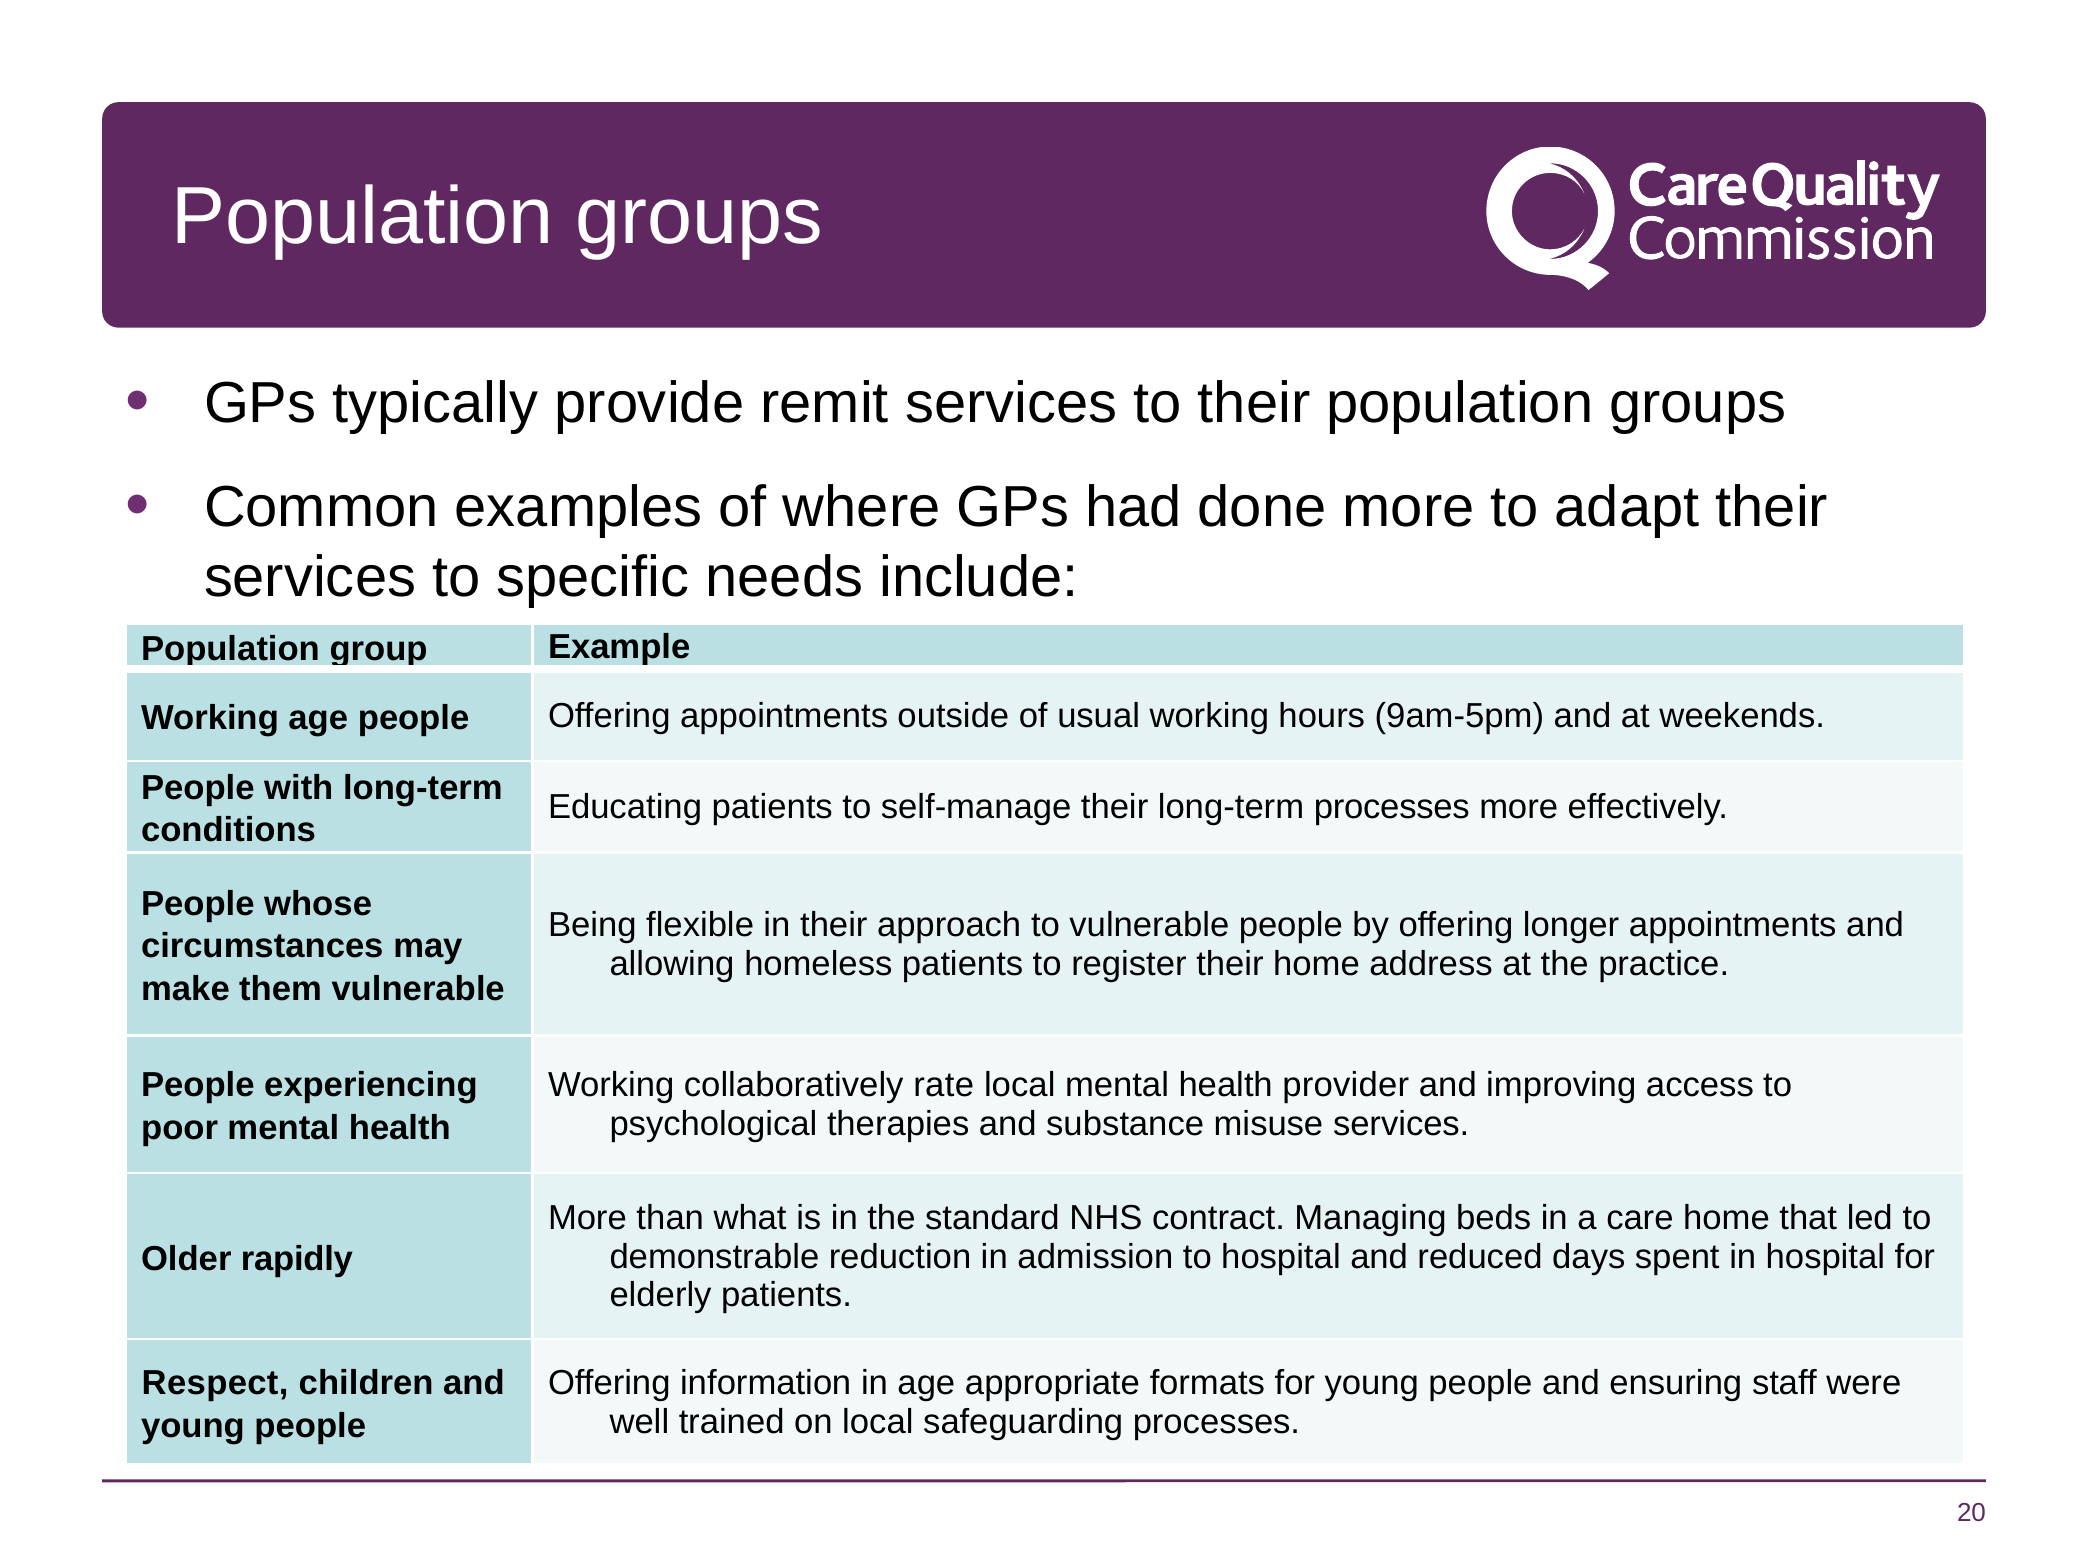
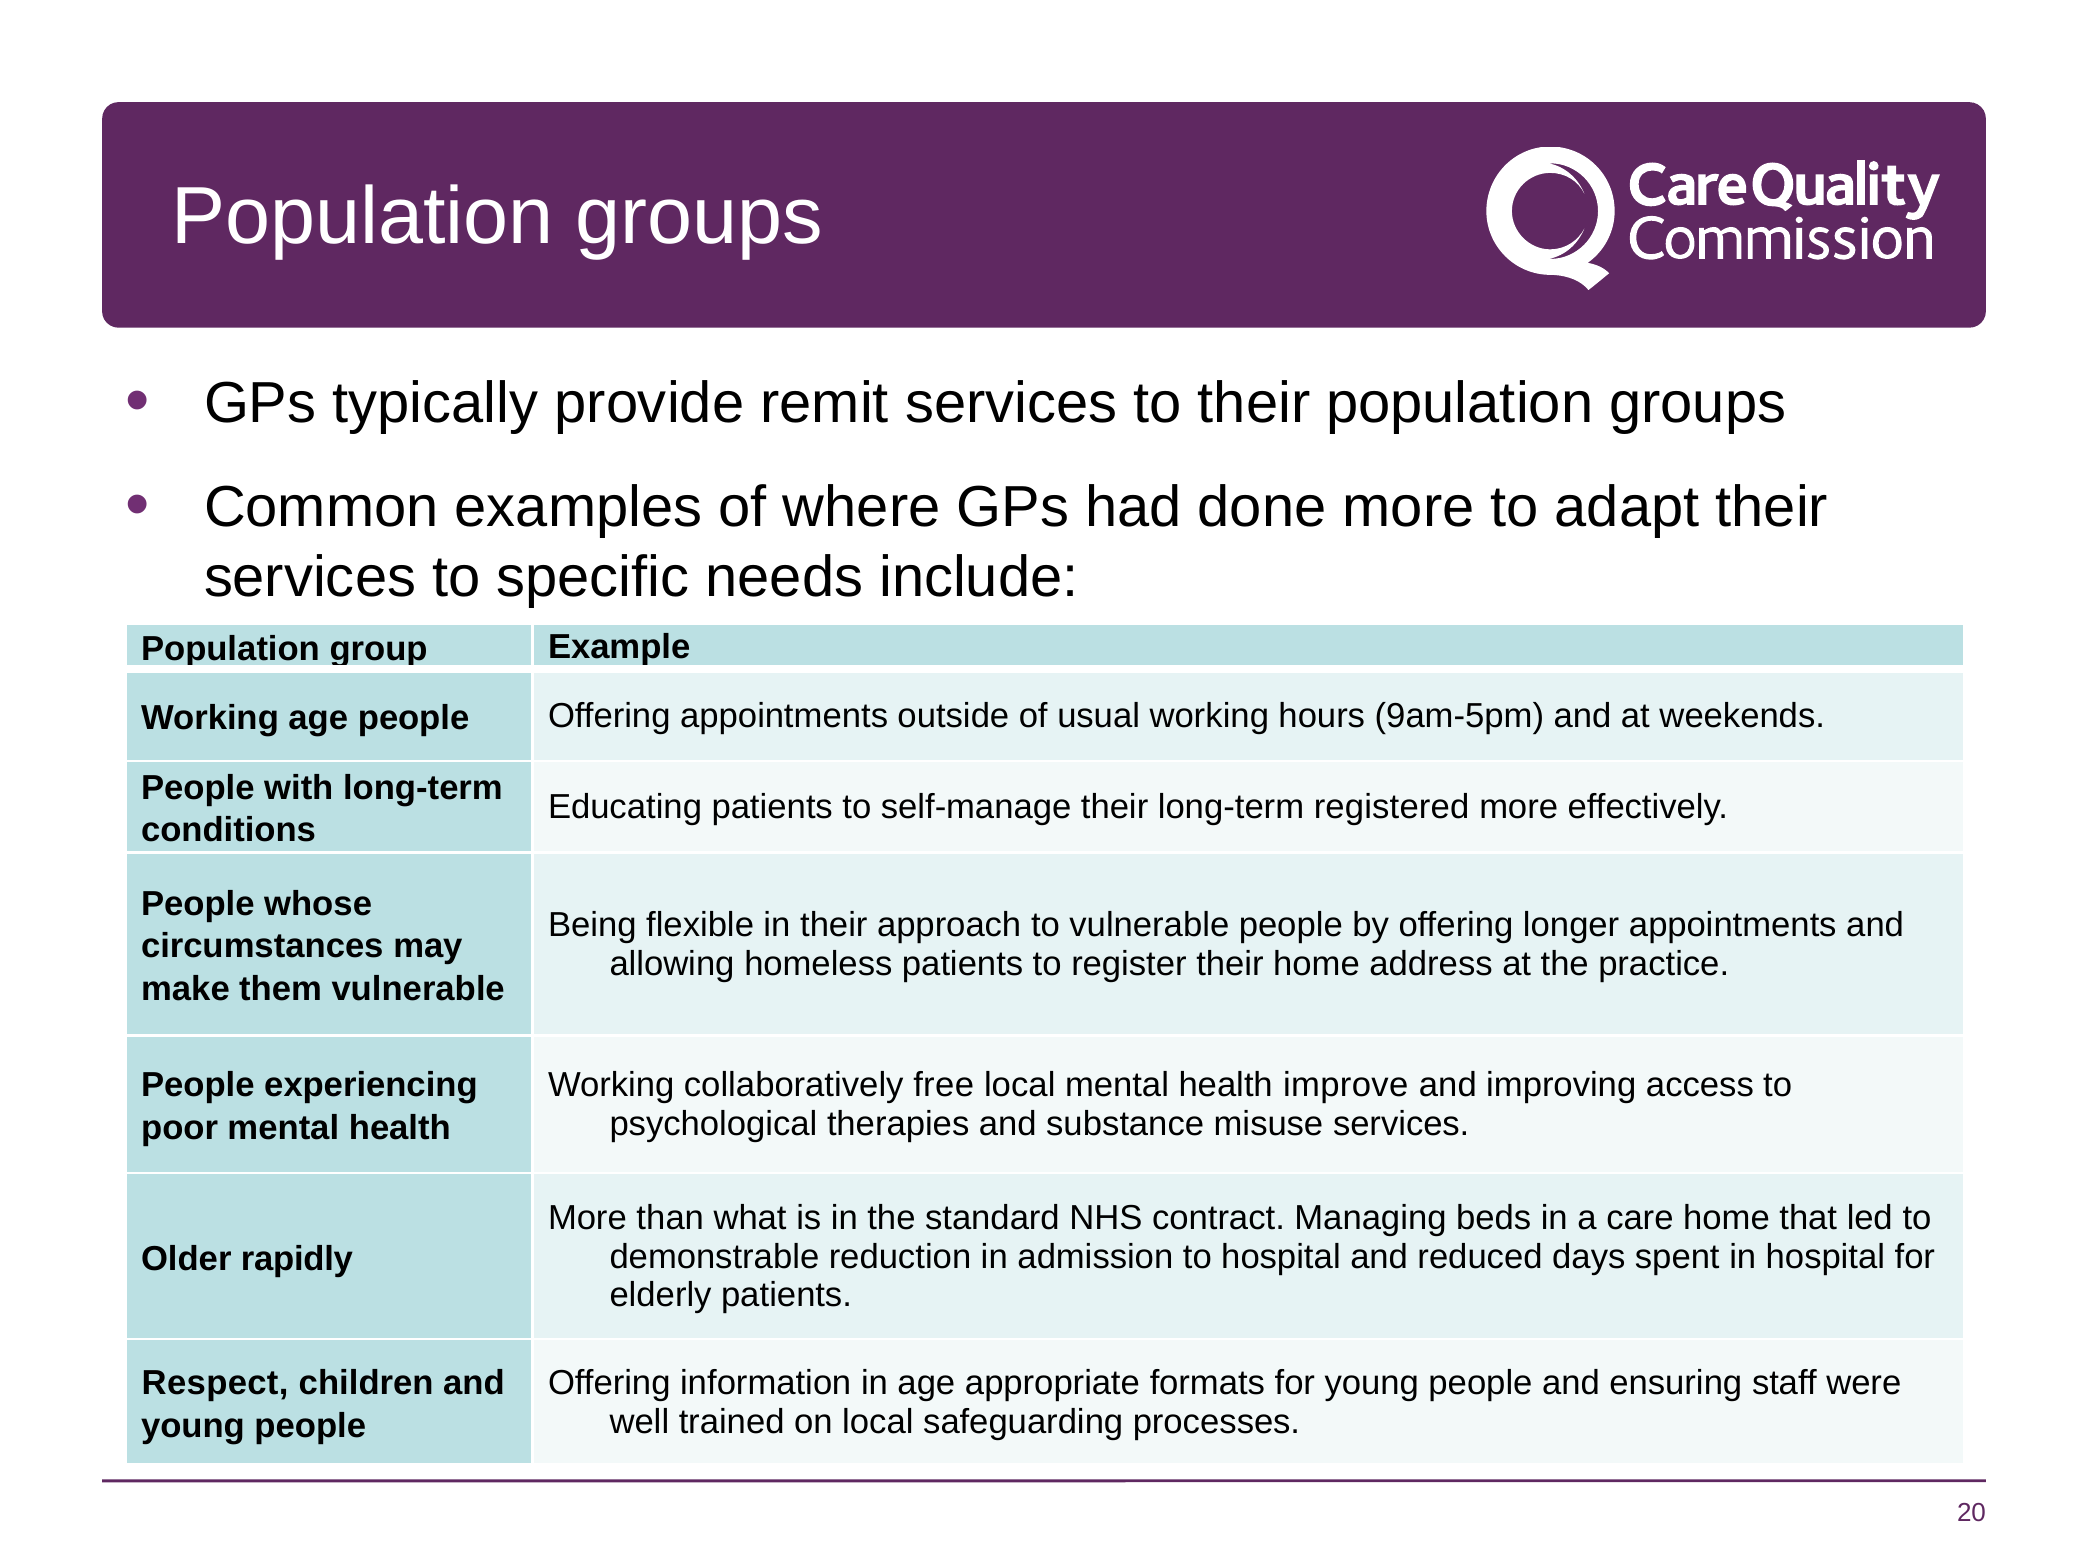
long-term processes: processes -> registered
rate: rate -> free
provider: provider -> improve
